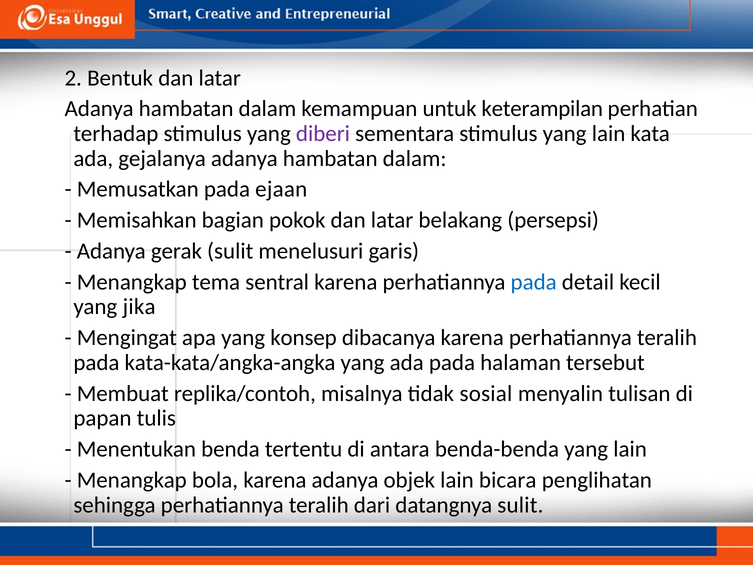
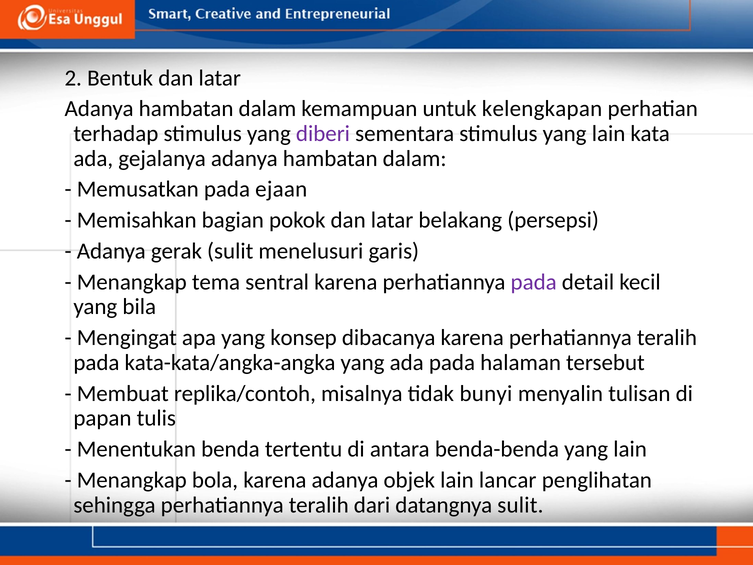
keterampilan: keterampilan -> kelengkapan
pada at (534, 282) colour: blue -> purple
jika: jika -> bila
sosial: sosial -> bunyi
bicara: bicara -> lancar
